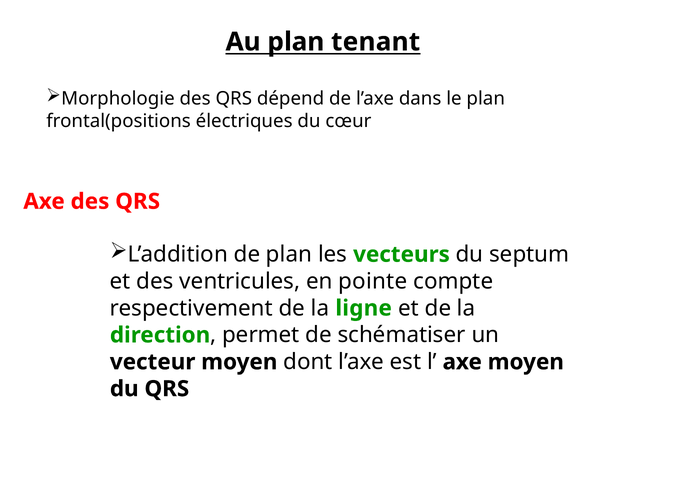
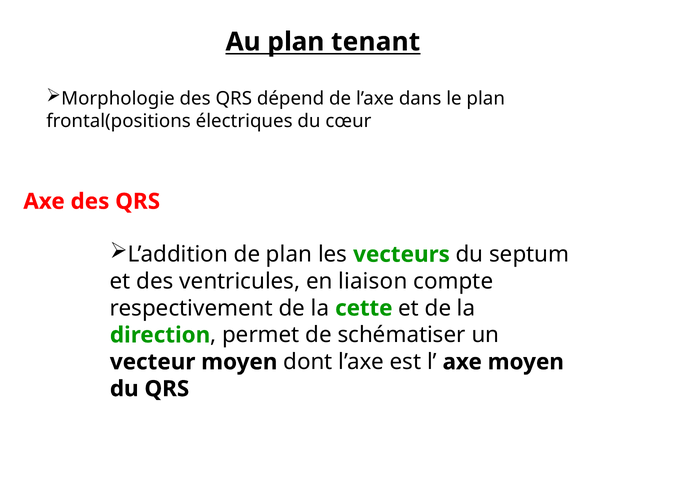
pointe: pointe -> liaison
ligne: ligne -> cette
